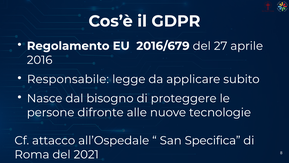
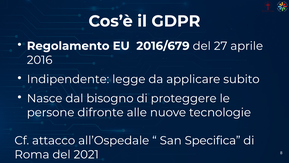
Responsabile: Responsabile -> Indipendente
